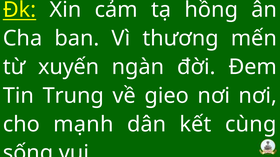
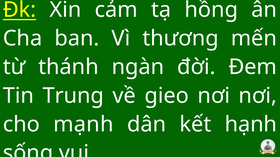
xuyến: xuyến -> thánh
cùng: cùng -> hạnh
